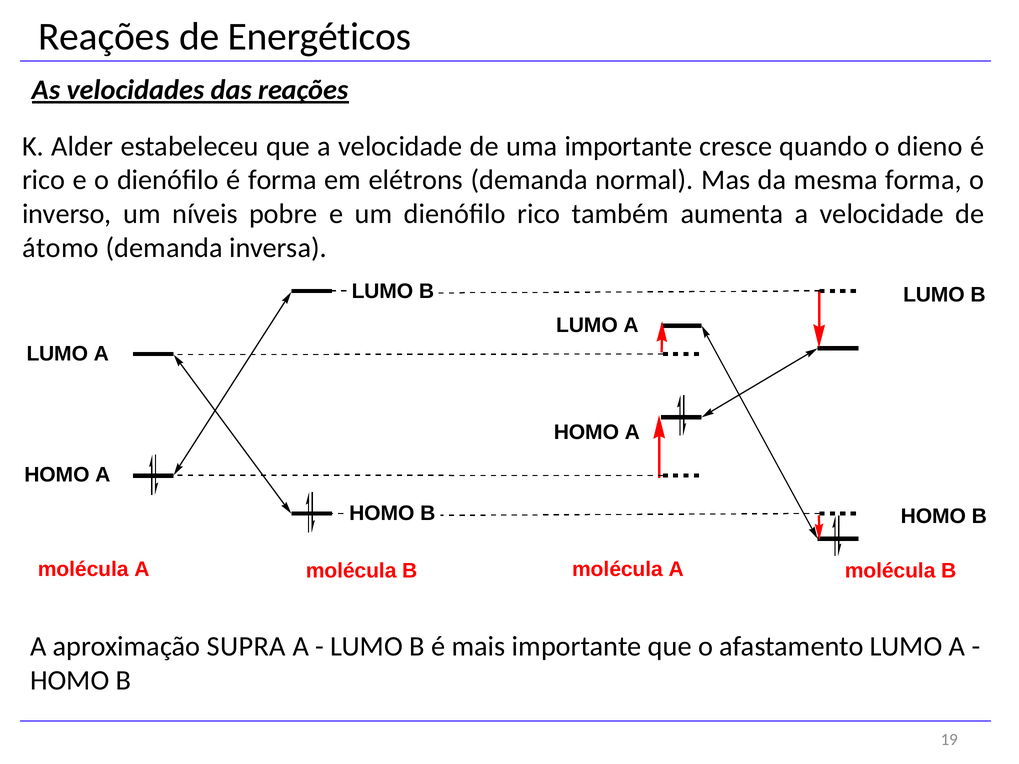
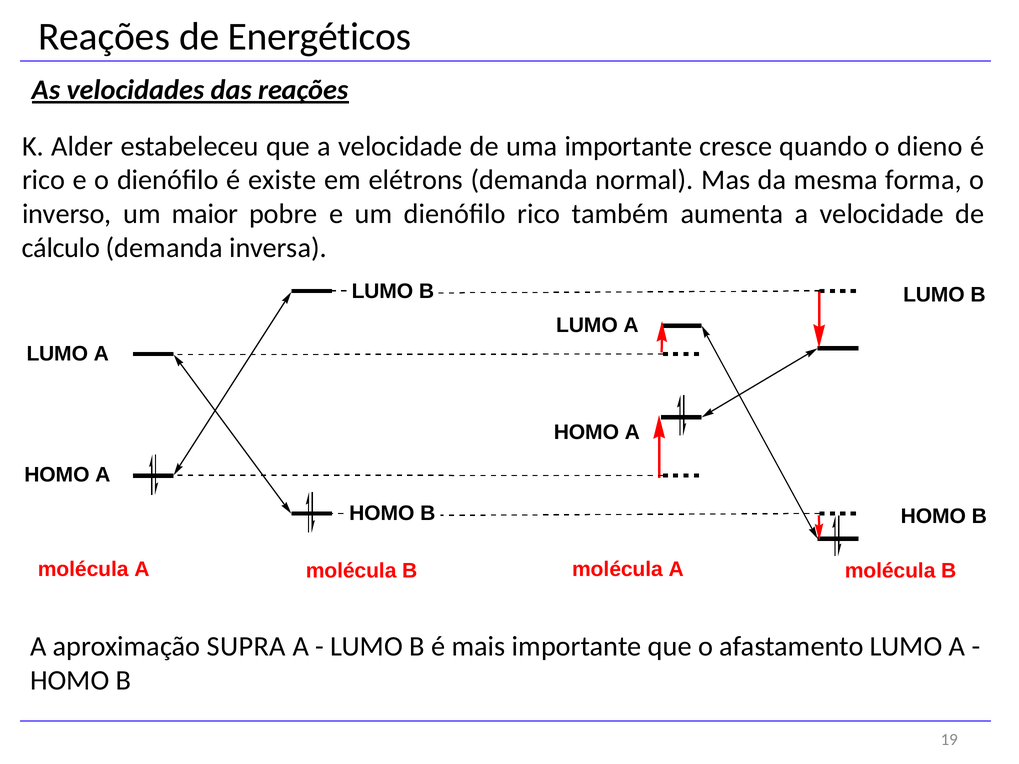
é forma: forma -> existe
níveis: níveis -> maior
átomo: átomo -> cálculo
